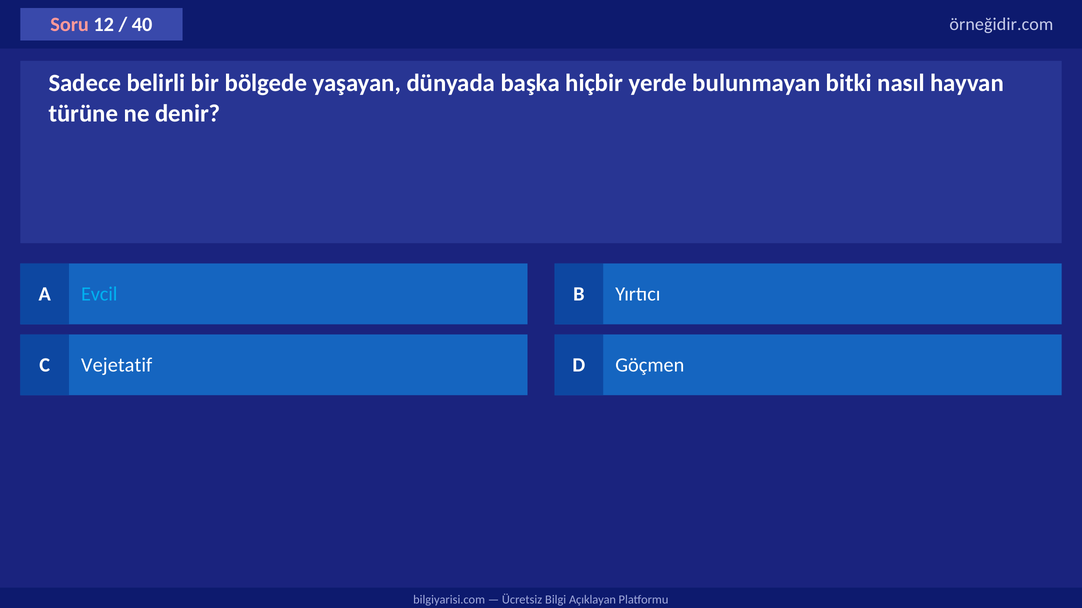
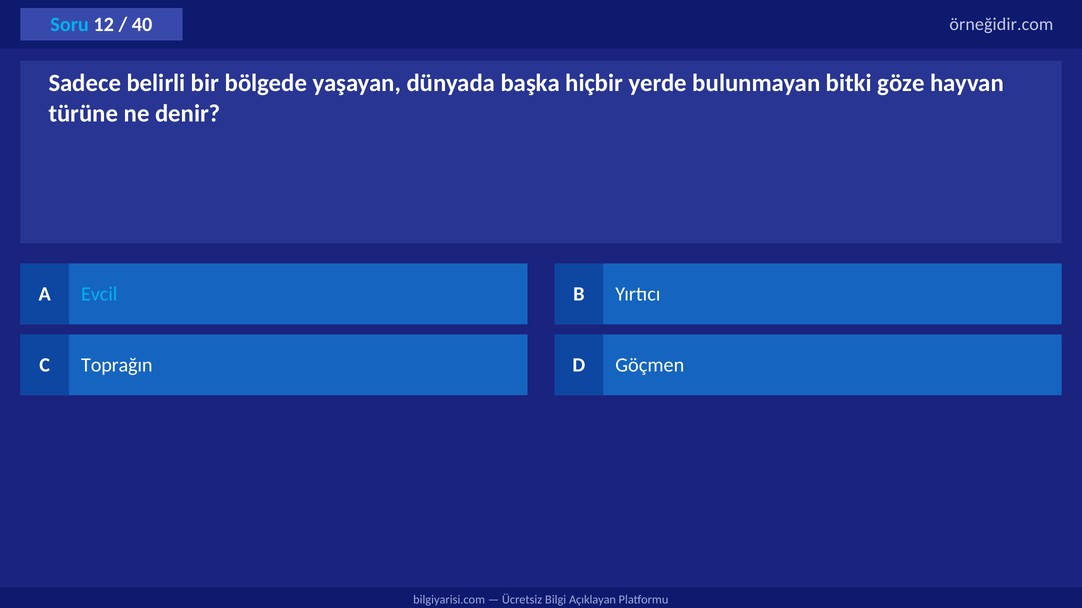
Soru colour: pink -> light blue
nasıl: nasıl -> göze
Vejetatif: Vejetatif -> Toprağın
